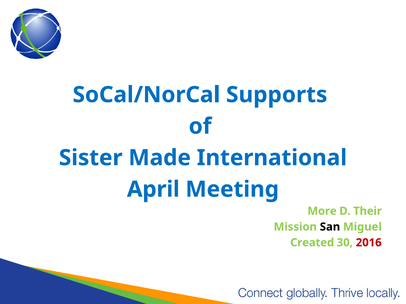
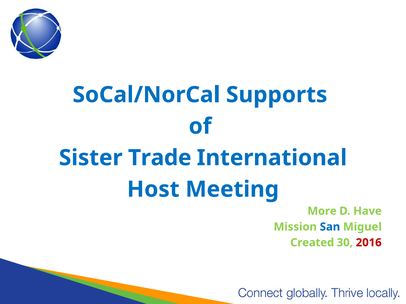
Made: Made -> Trade
April: April -> Host
Their: Their -> Have
San colour: black -> blue
